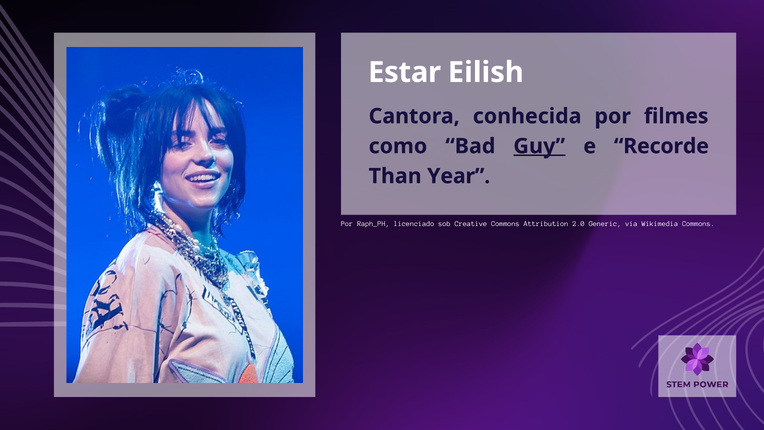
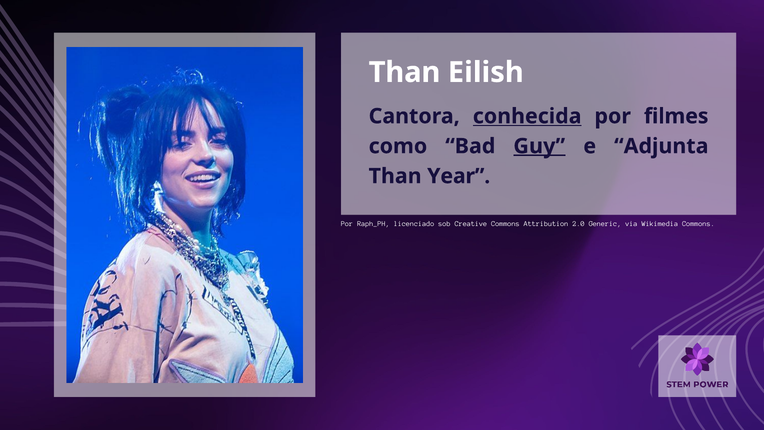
Estar at (405, 72): Estar -> Than
conhecida underline: none -> present
Recorde: Recorde -> Adjunta
